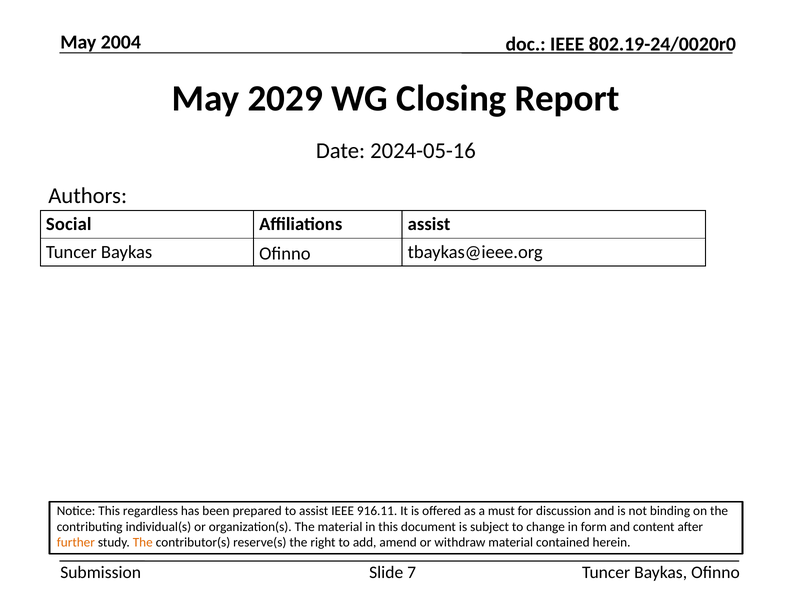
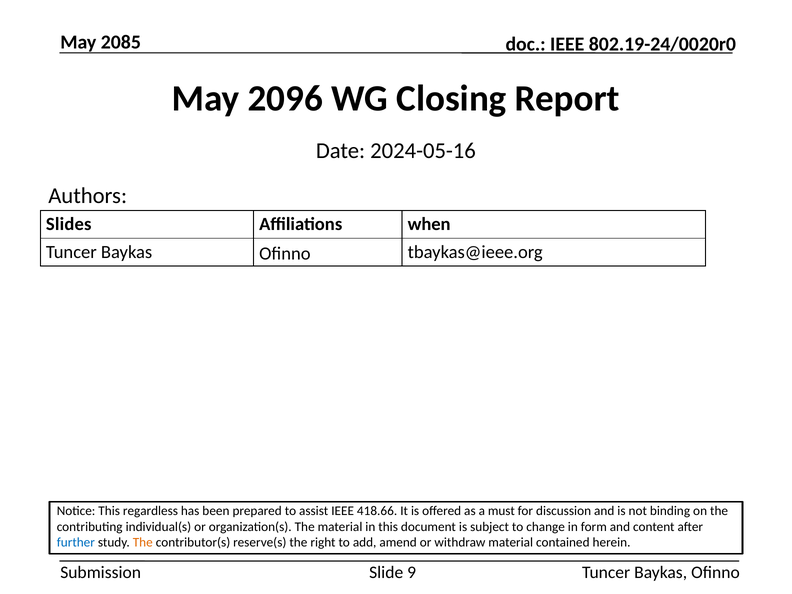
2004: 2004 -> 2085
2029: 2029 -> 2096
Social: Social -> Slides
Affiliations assist: assist -> when
916.11: 916.11 -> 418.66
further colour: orange -> blue
7: 7 -> 9
